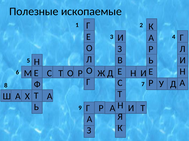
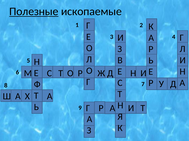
Полезные underline: none -> present
